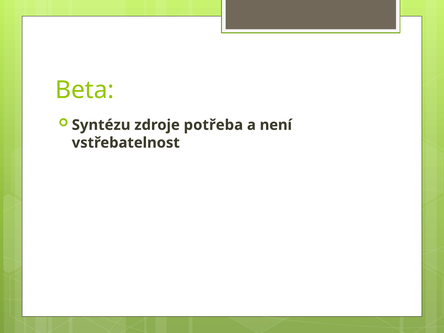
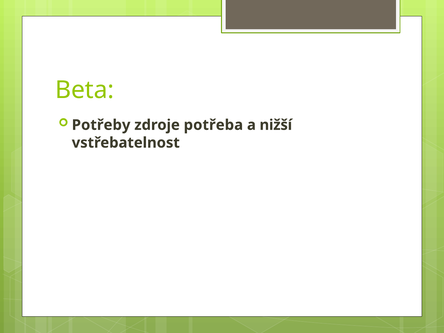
Syntézu: Syntézu -> Potřeby
není: není -> nižší
